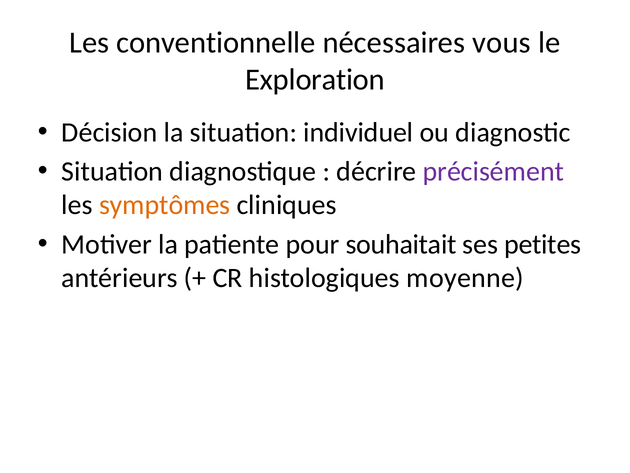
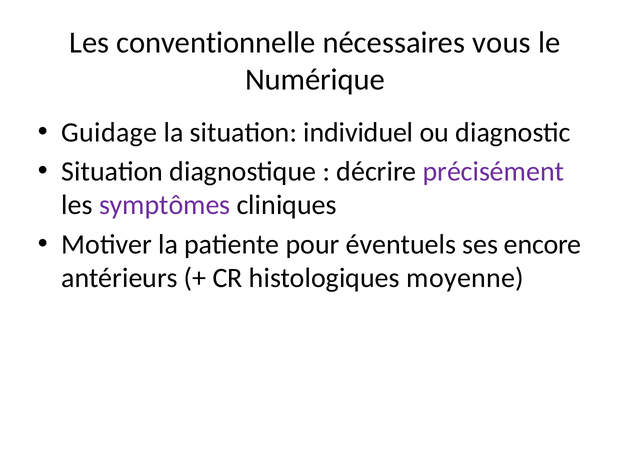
Exploration: Exploration -> Numérique
Décision: Décision -> Guidage
symptômes colour: orange -> purple
souhaitait: souhaitait -> éventuels
petites: petites -> encore
